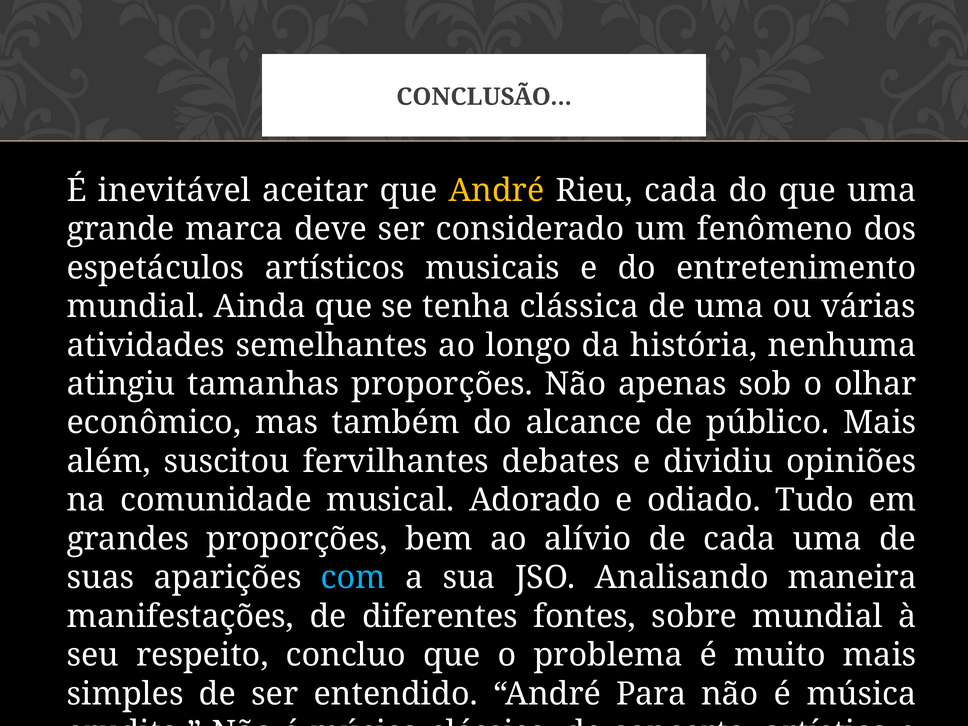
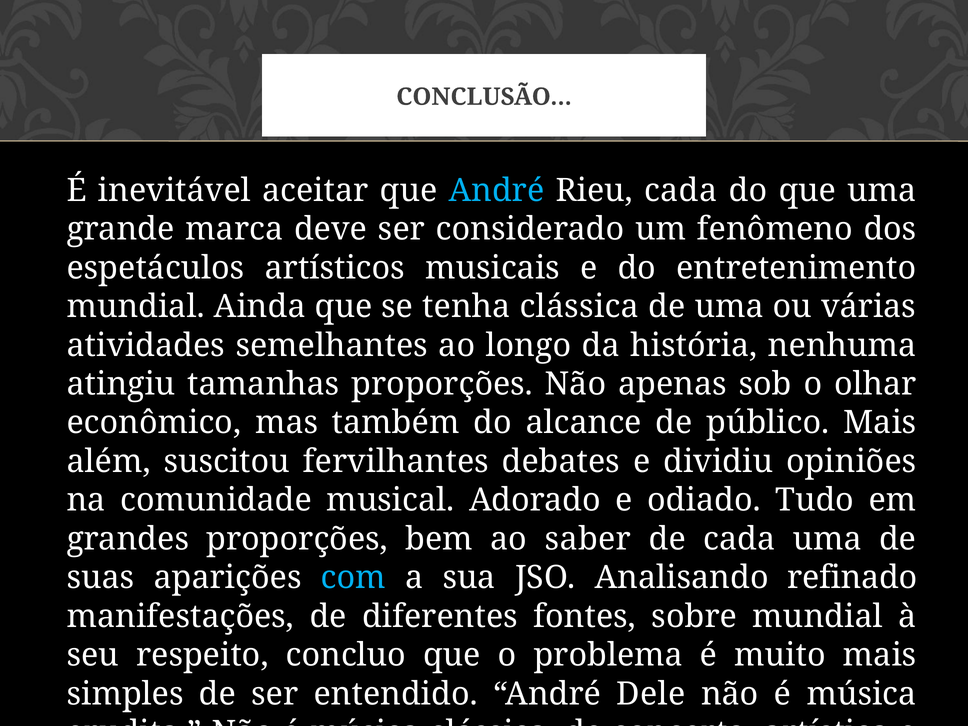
André at (496, 190) colour: yellow -> light blue
alívio: alívio -> saber
maneira: maneira -> refinado
Para: Para -> Dele
